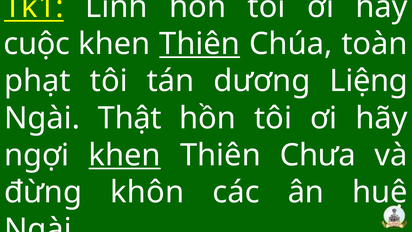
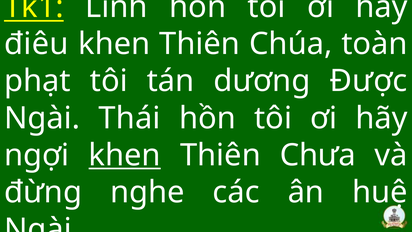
cuộc: cuộc -> điêu
Thiên at (200, 44) underline: present -> none
Liệng: Liệng -> Được
Thật: Thật -> Thái
khôn: khôn -> nghe
